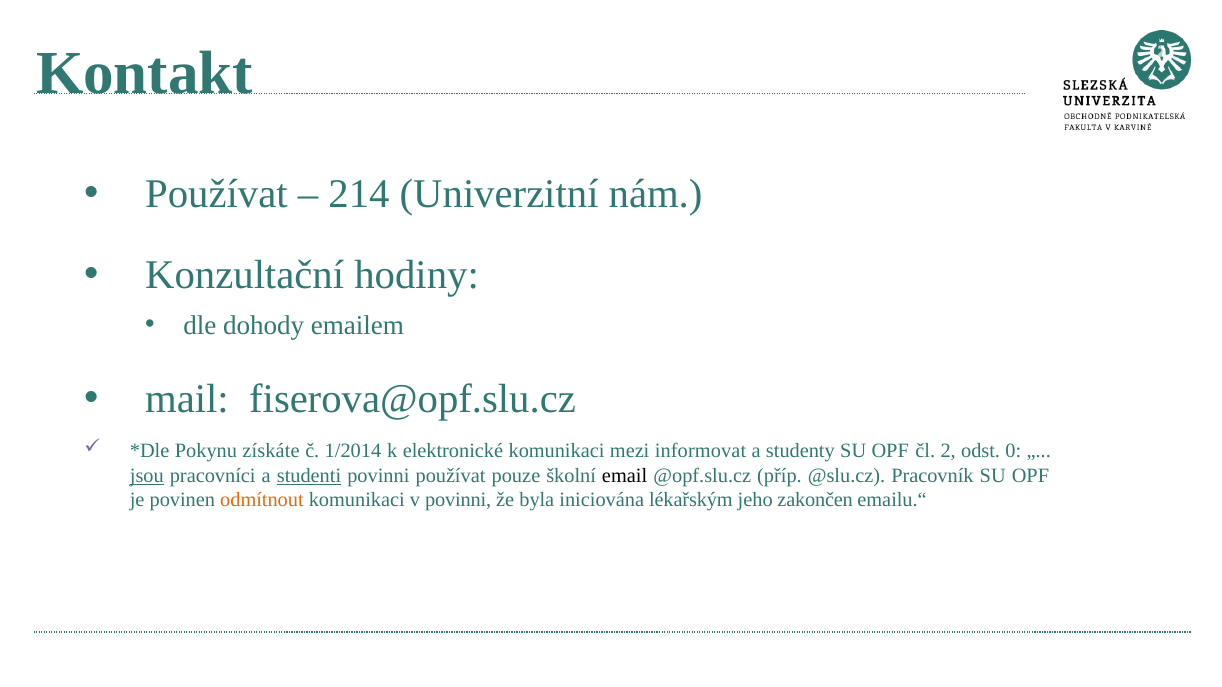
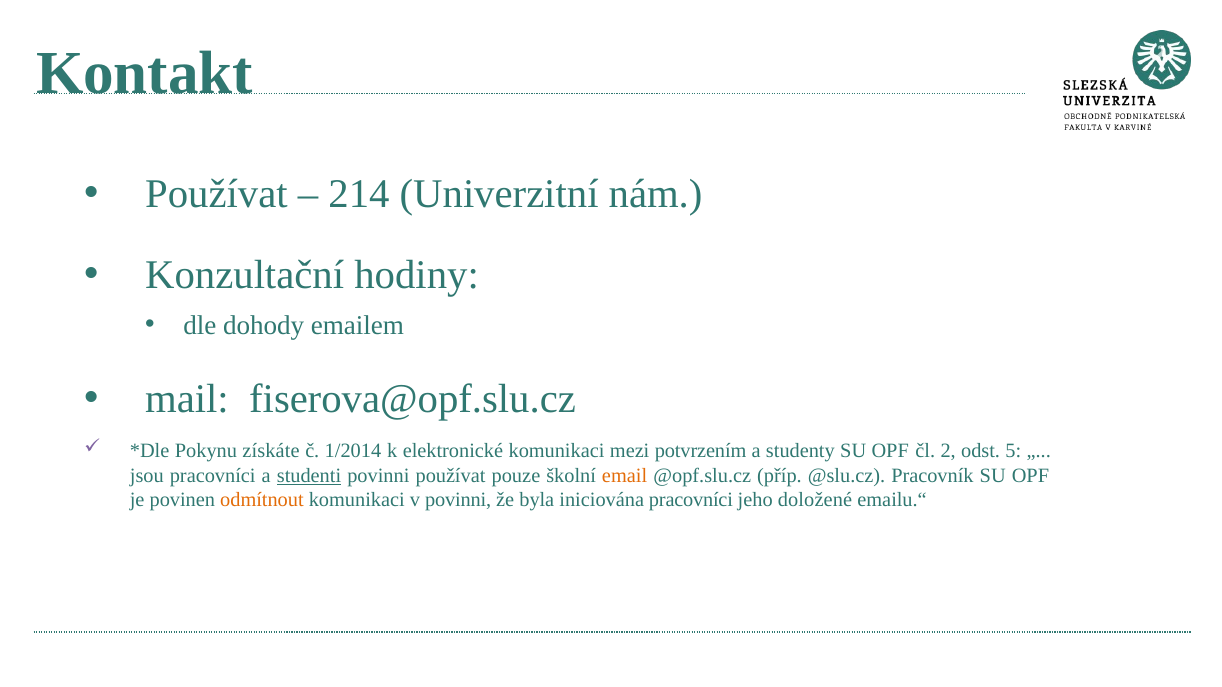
informovat: informovat -> potvrzením
0: 0 -> 5
jsou underline: present -> none
email colour: black -> orange
iniciována lékařským: lékařským -> pracovníci
zakončen: zakončen -> doložené
